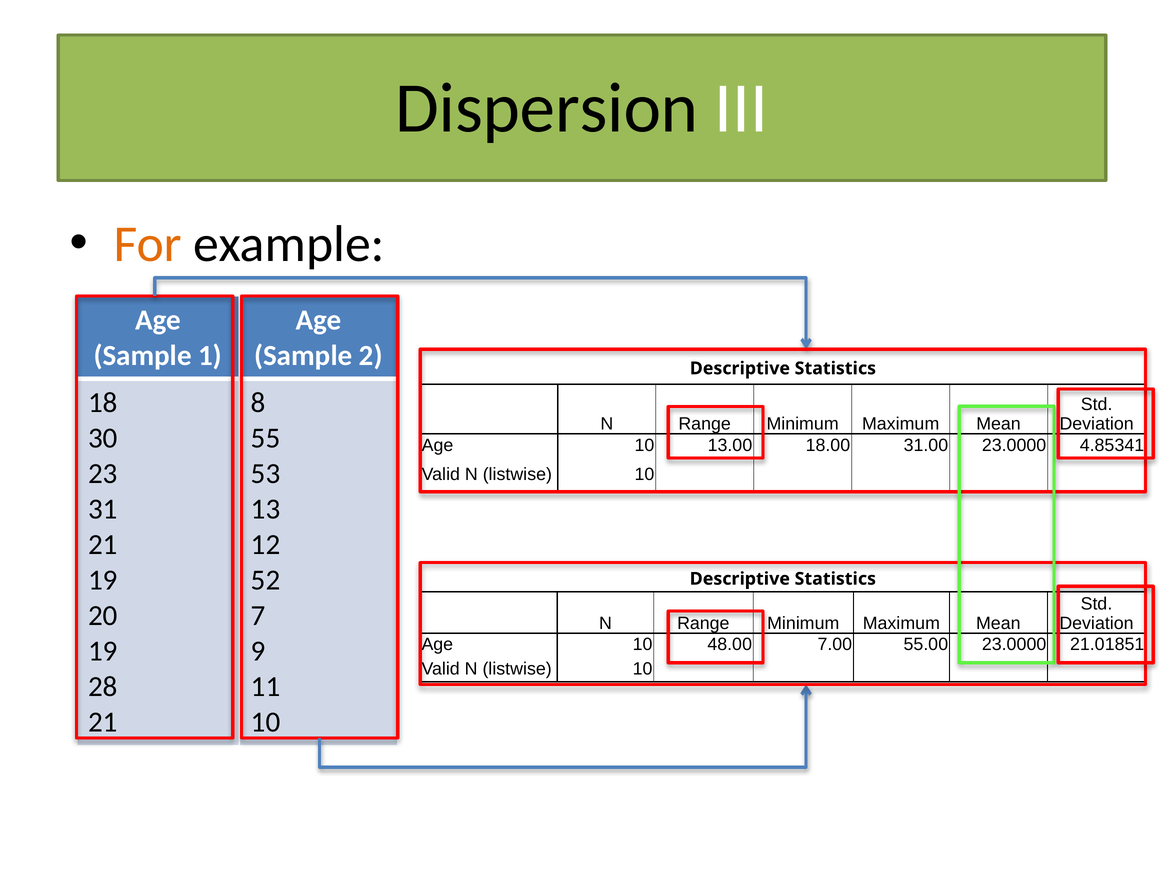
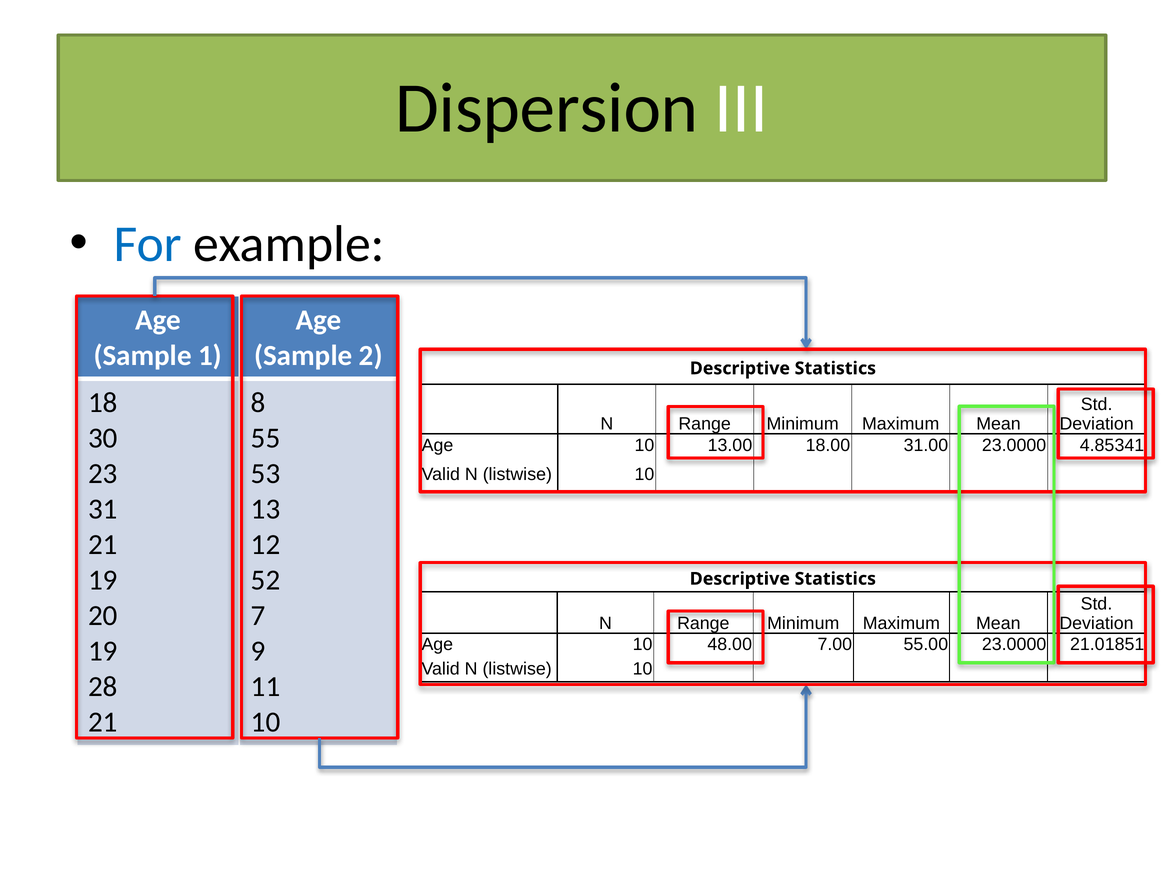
For colour: orange -> blue
